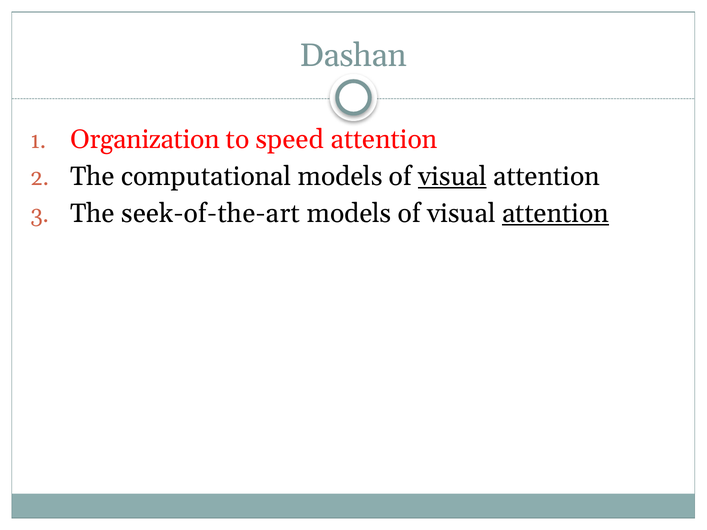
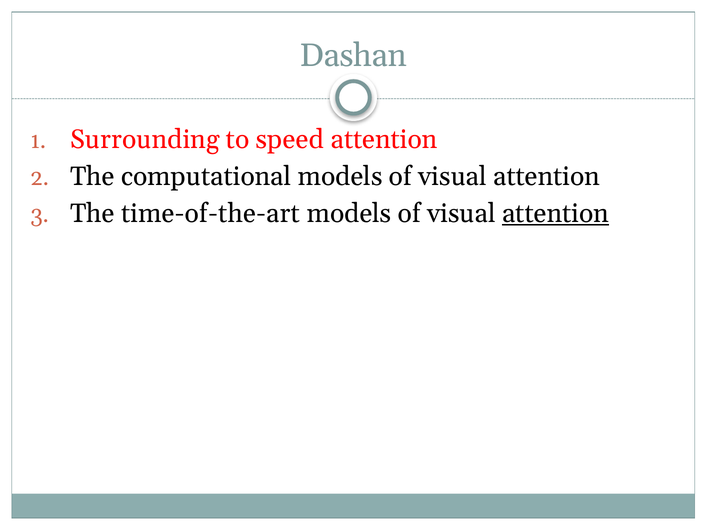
Organization: Organization -> Surrounding
visual at (452, 176) underline: present -> none
seek-of-the-art: seek-of-the-art -> time-of-the-art
